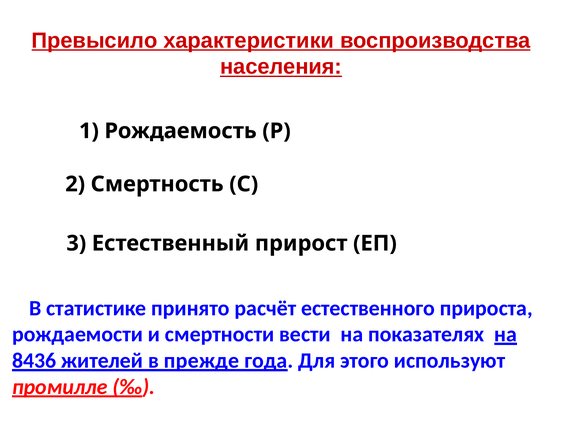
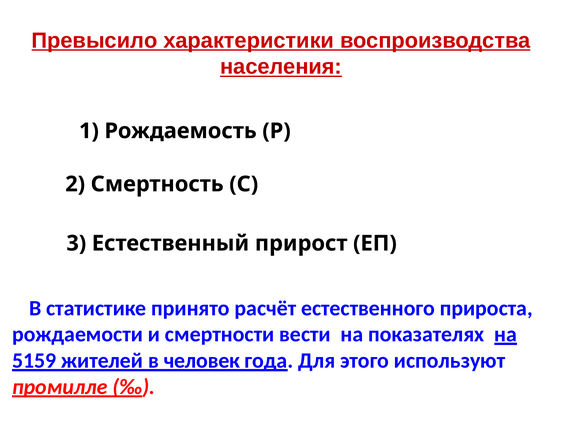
8436: 8436 -> 5159
прежде: прежде -> человек
